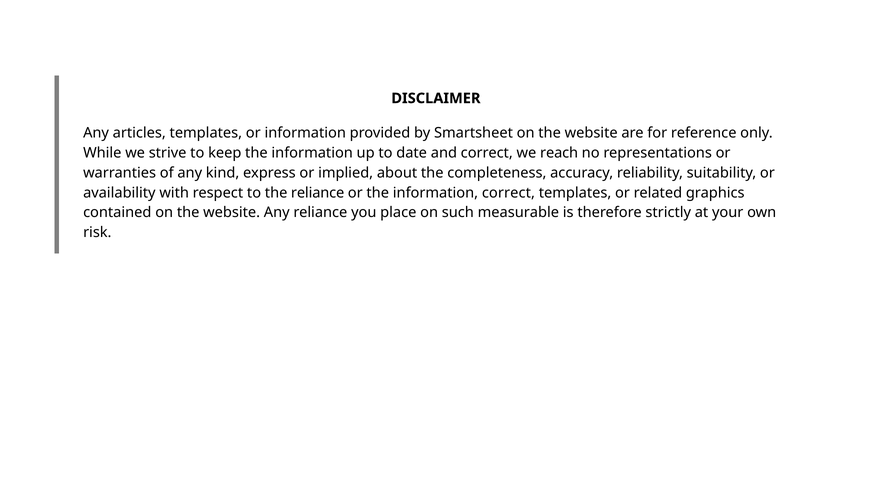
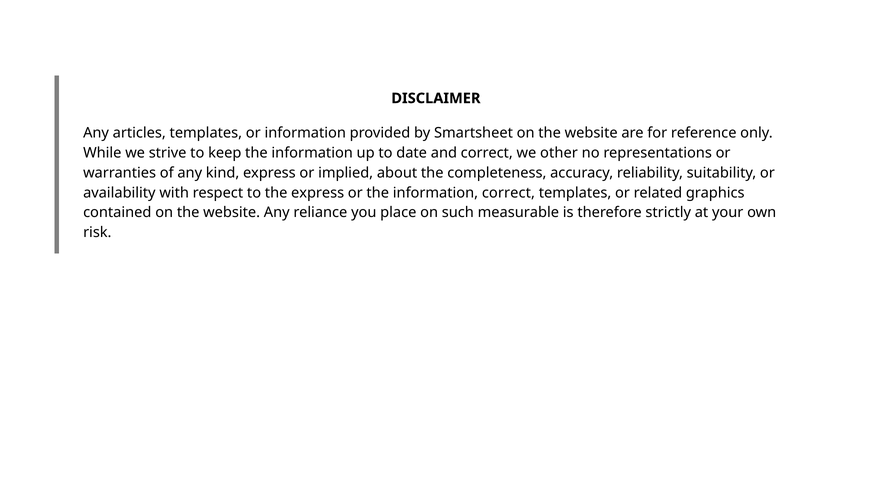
reach: reach -> other
the reliance: reliance -> express
